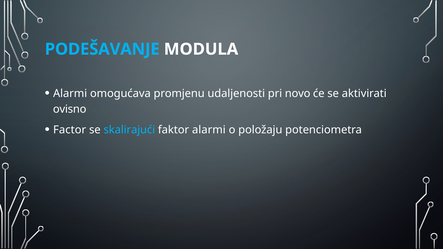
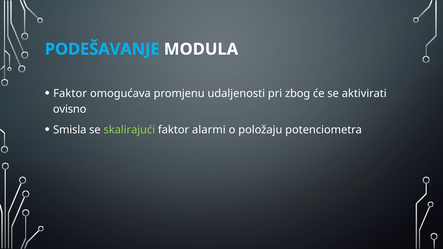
Alarmi at (70, 93): Alarmi -> Faktor
novo: novo -> zbog
Factor: Factor -> Smisla
skalirajući colour: light blue -> light green
